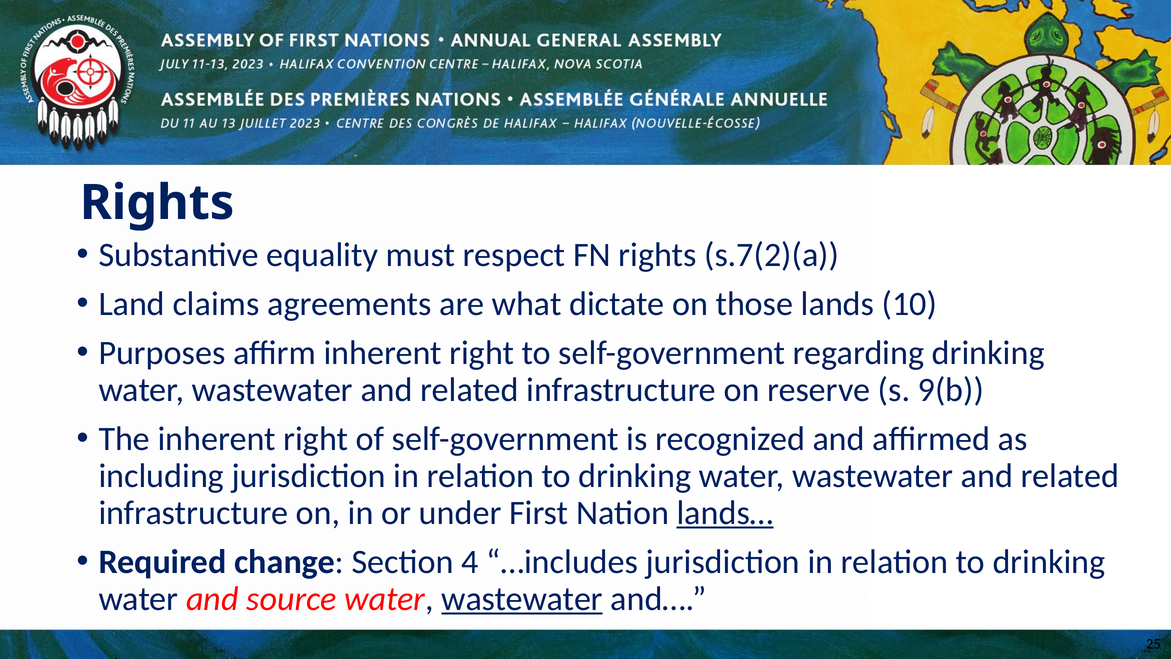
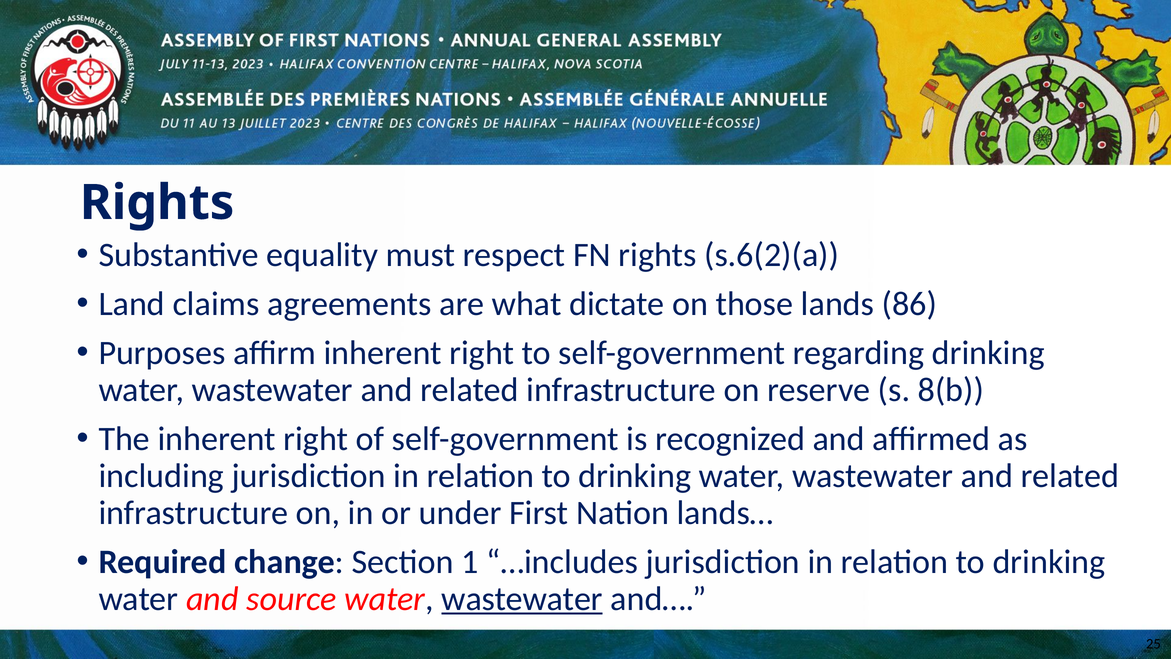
s.7(2)(a: s.7(2)(a -> s.6(2)(a
10: 10 -> 86
9(b: 9(b -> 8(b
lands… underline: present -> none
4: 4 -> 1
